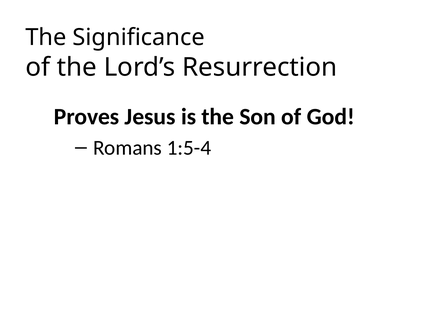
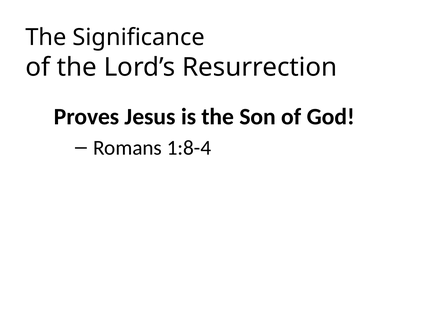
1:5-4: 1:5-4 -> 1:8-4
